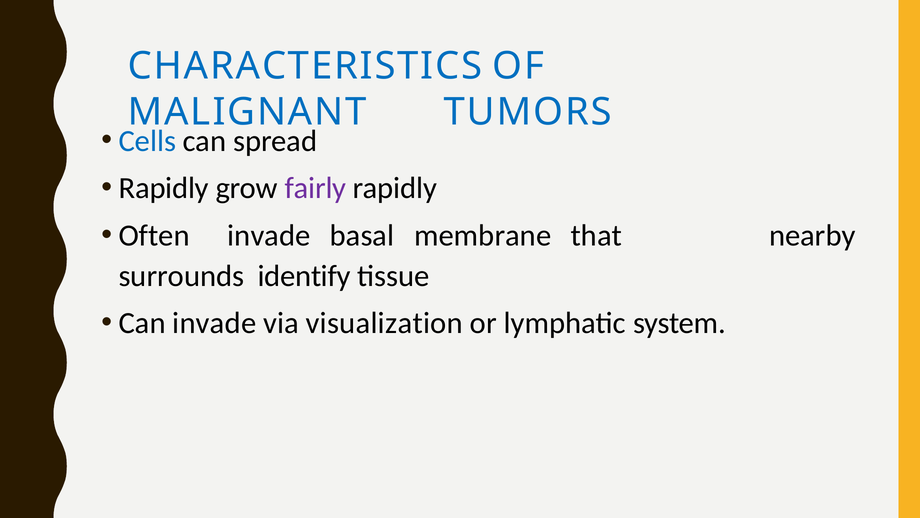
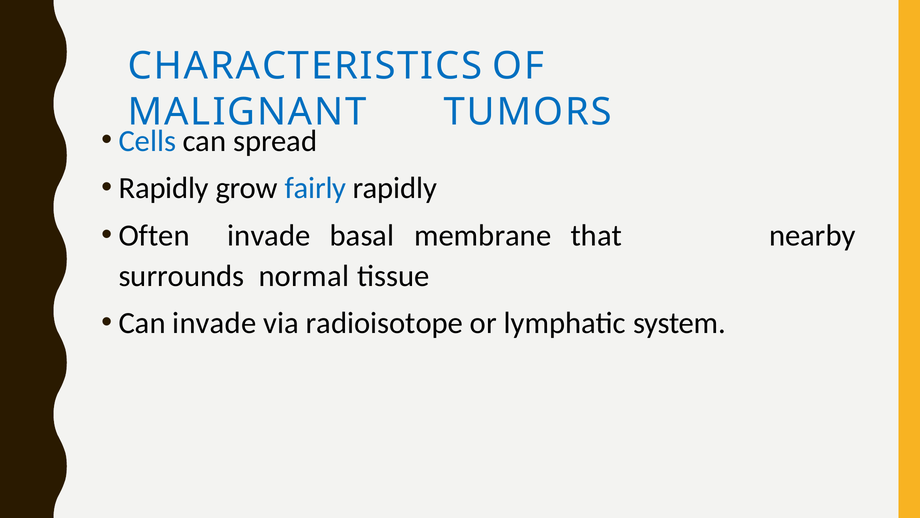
fairly colour: purple -> blue
identify: identify -> normal
visualization: visualization -> radioisotope
